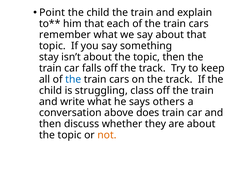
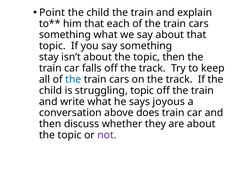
remember at (65, 35): remember -> something
struggling class: class -> topic
others: others -> joyous
not colour: orange -> purple
